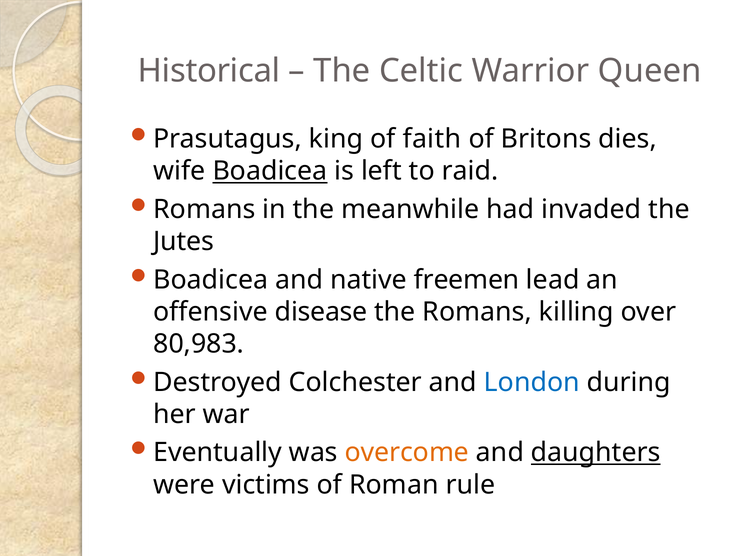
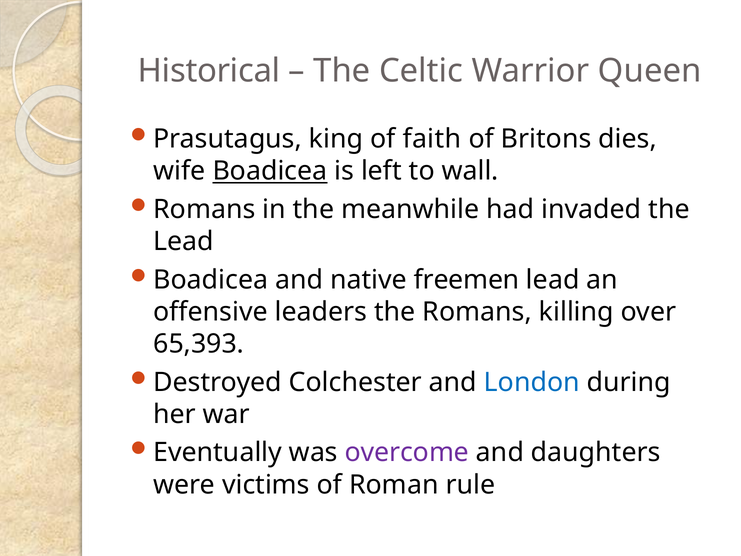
raid: raid -> wall
Jutes at (184, 241): Jutes -> Lead
disease: disease -> leaders
80,983: 80,983 -> 65,393
overcome colour: orange -> purple
daughters underline: present -> none
